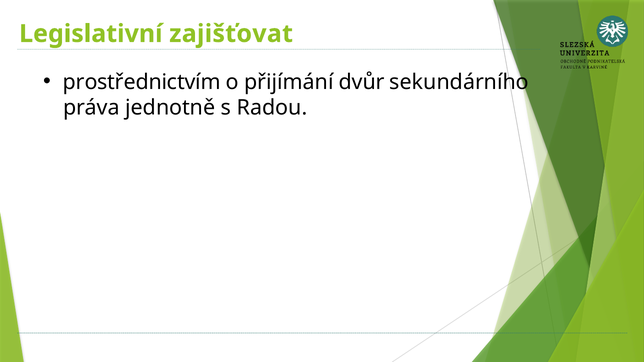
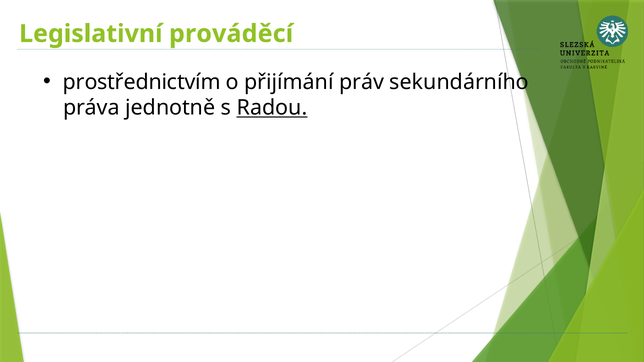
zajišťovat: zajišťovat -> prováděcí
dvůr: dvůr -> práv
Radou underline: none -> present
